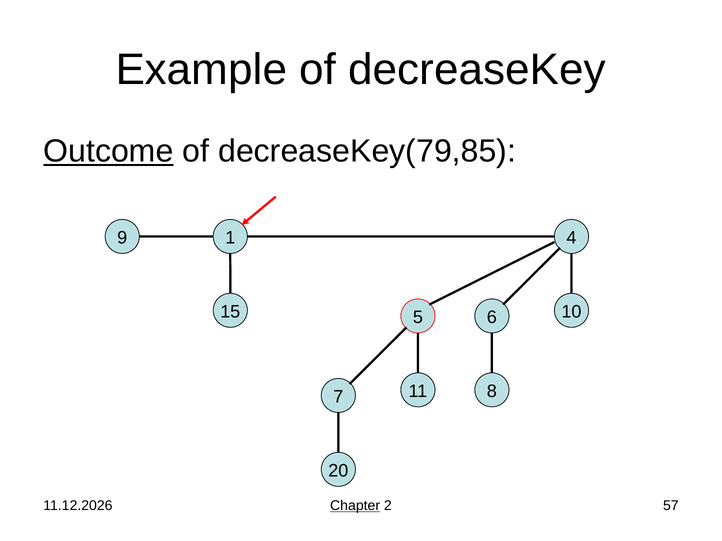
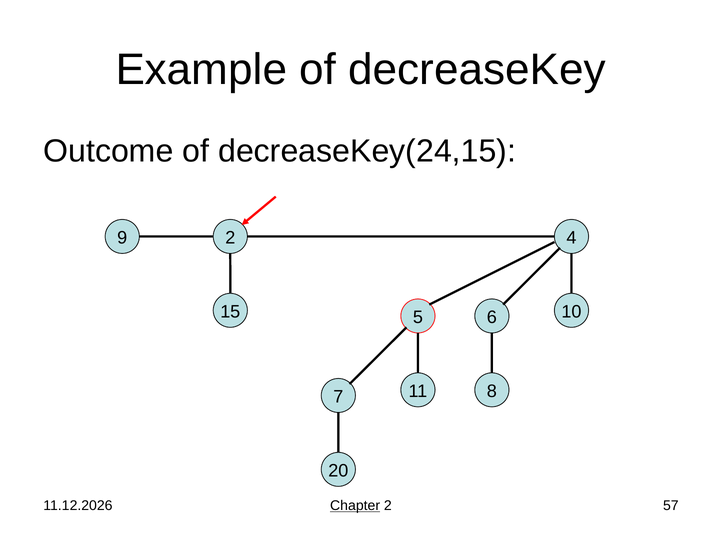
Outcome underline: present -> none
decreaseKey(79,85: decreaseKey(79,85 -> decreaseKey(24,15
9 1: 1 -> 2
